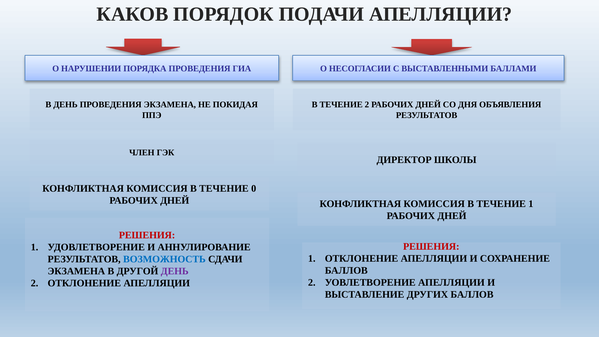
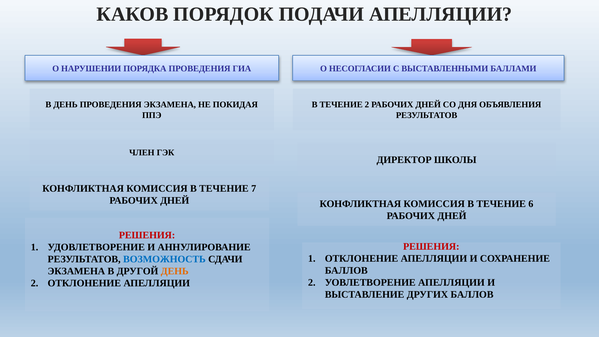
0: 0 -> 7
ТЕЧЕНИЕ 1: 1 -> 6
ДЕНЬ at (175, 271) colour: purple -> orange
